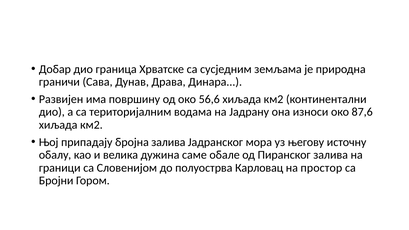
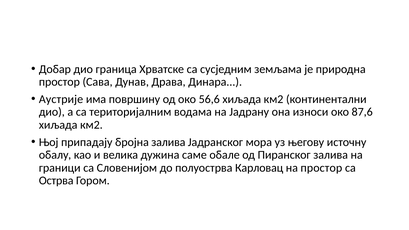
граничи at (59, 82): граничи -> простор
Развијен: Развијен -> Аустрије
Бројни: Бројни -> Острва
